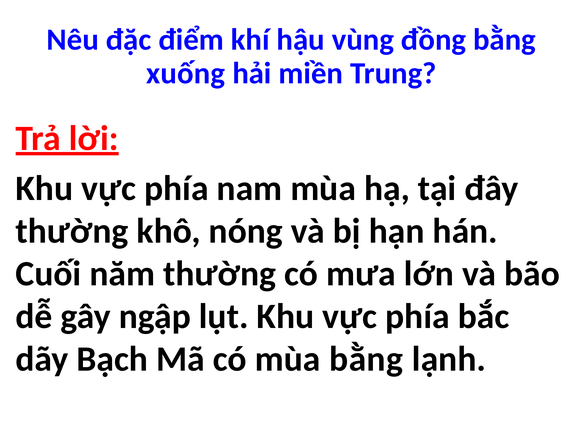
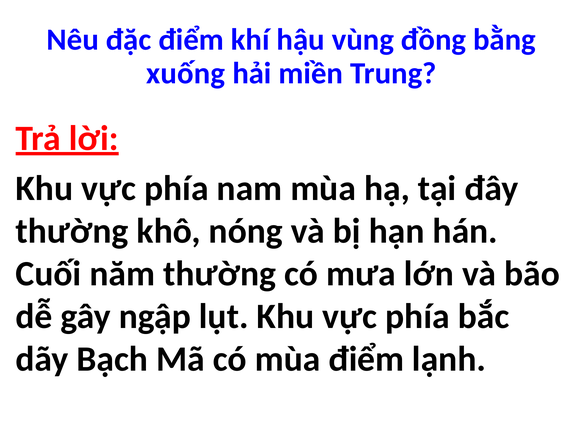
mùa bằng: bằng -> điểm
